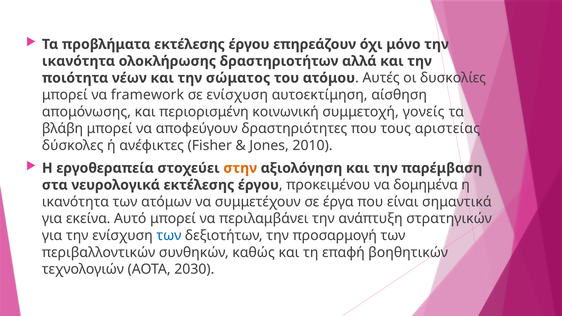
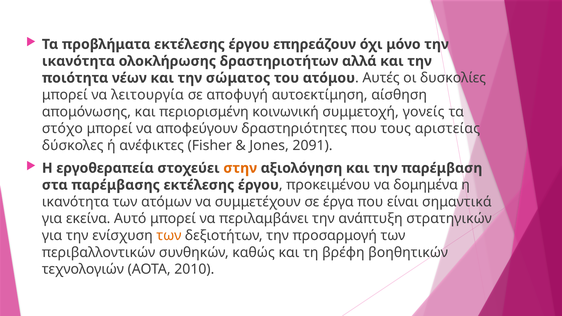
framework: framework -> λειτουργία
σε ενίσχυση: ενίσχυση -> αποφυγή
βλάβη: βλάβη -> στόχο
2010: 2010 -> 2091
νευρολογικά: νευρολογικά -> παρέμβασης
των at (169, 236) colour: blue -> orange
επαφή: επαφή -> βρέφη
2030: 2030 -> 2010
